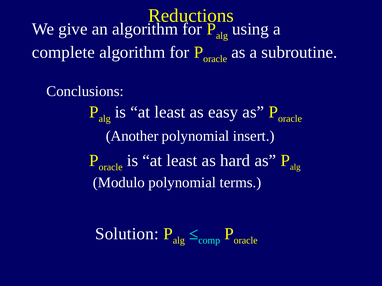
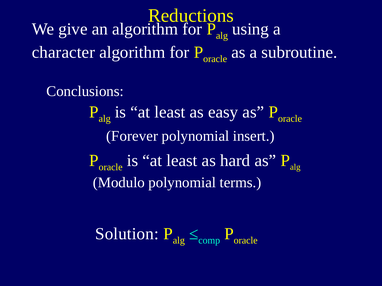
complete: complete -> character
Another: Another -> Forever
